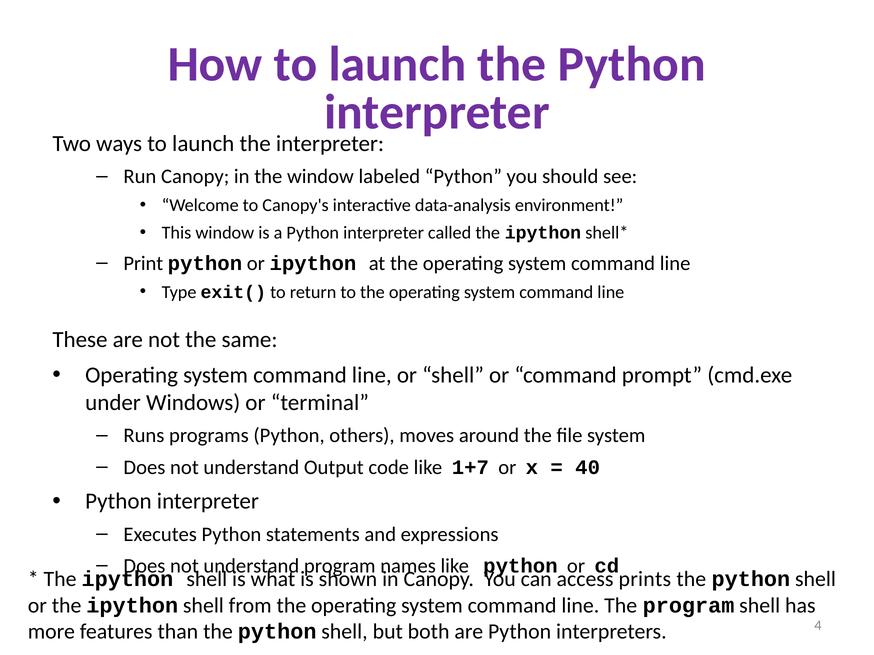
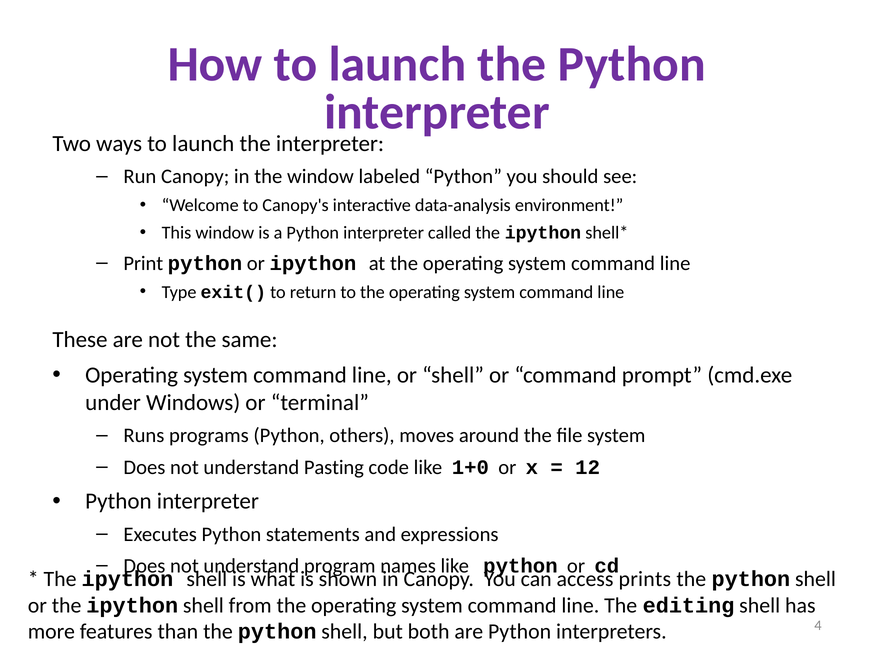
Output: Output -> Pasting
1+7: 1+7 -> 1+0
40: 40 -> 12
The program: program -> editing
